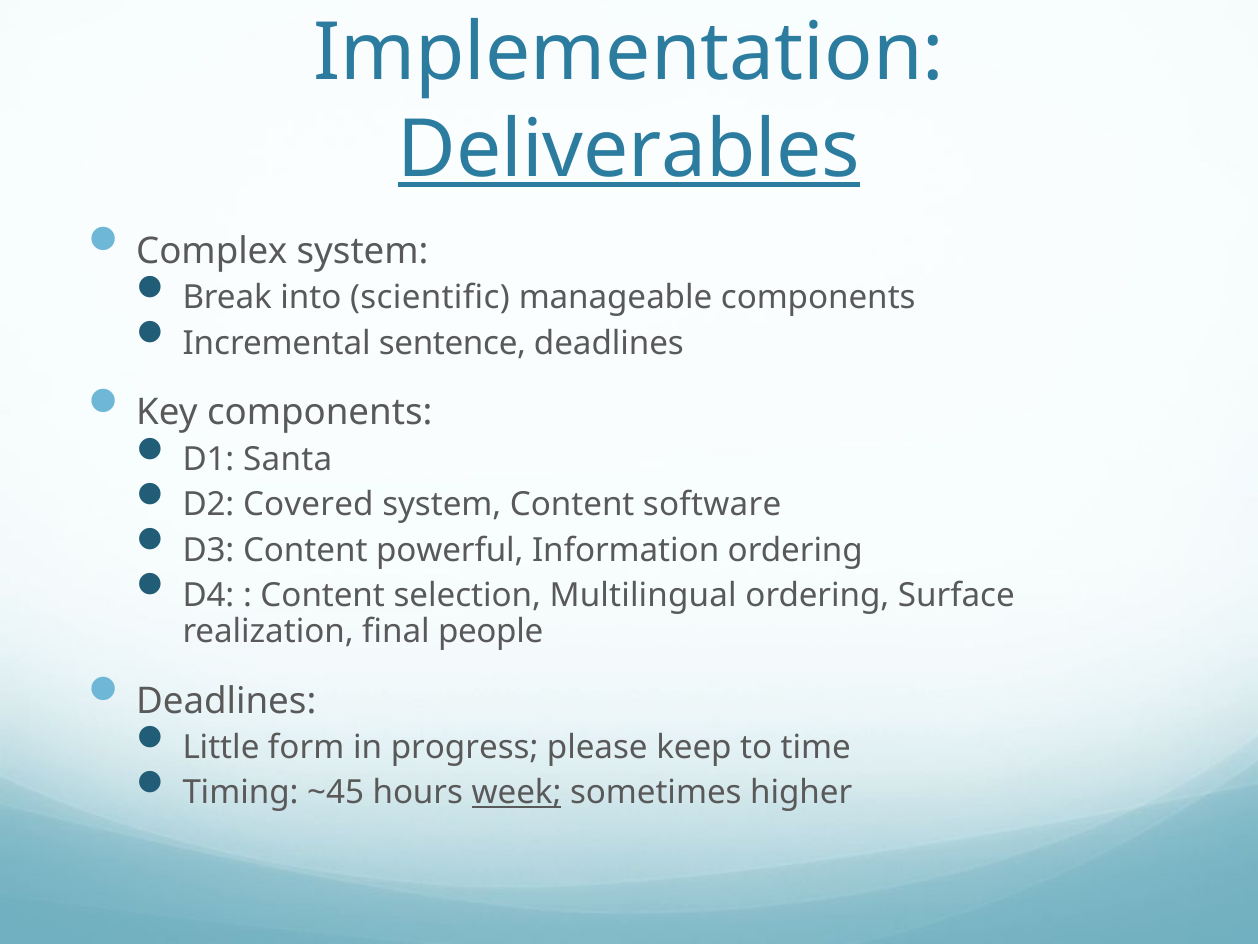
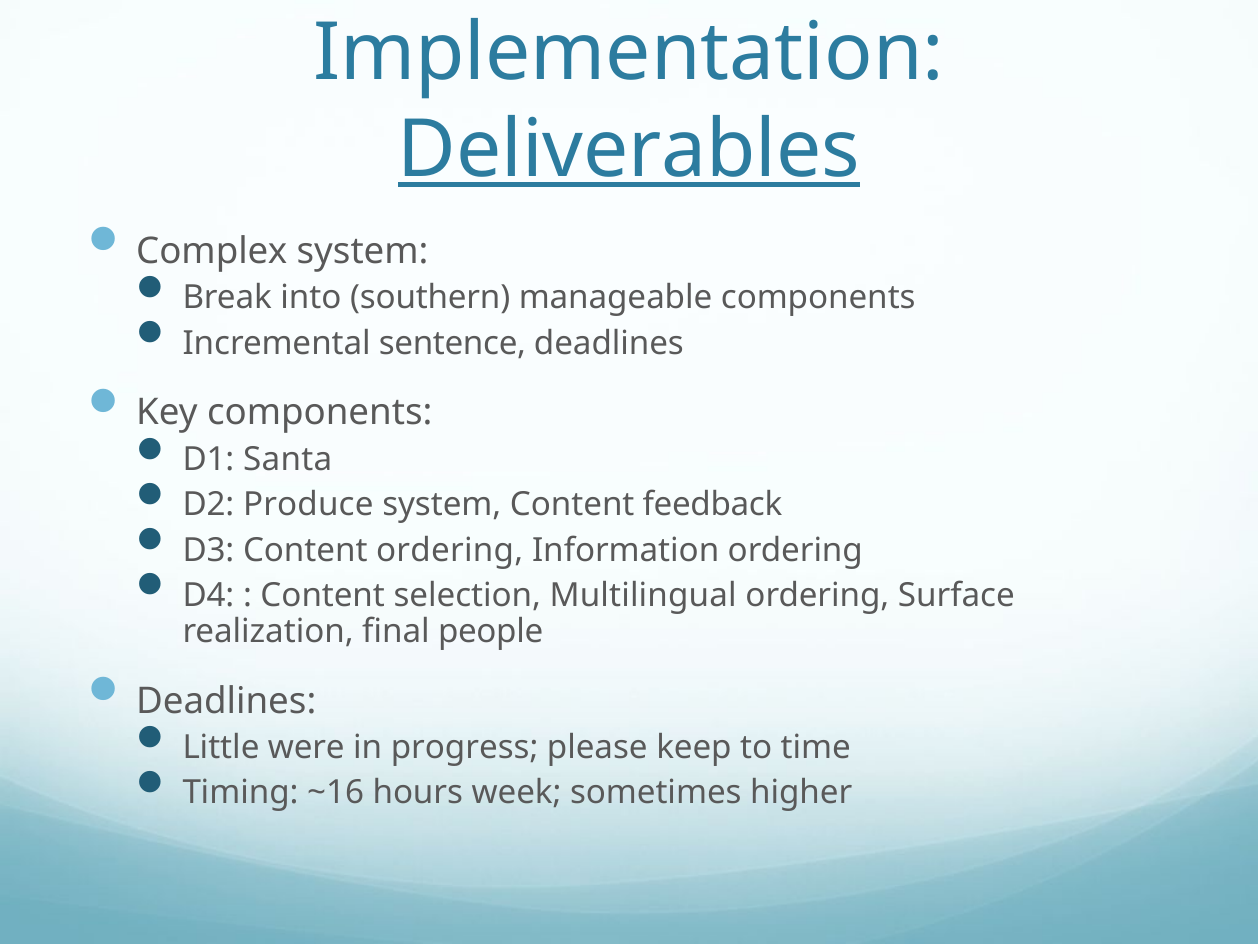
scientific: scientific -> southern
Covered: Covered -> Produce
software: software -> feedback
Content powerful: powerful -> ordering
form: form -> were
~45: ~45 -> ~16
week underline: present -> none
